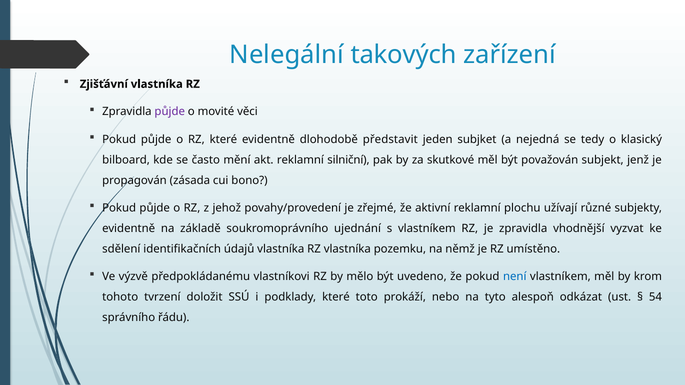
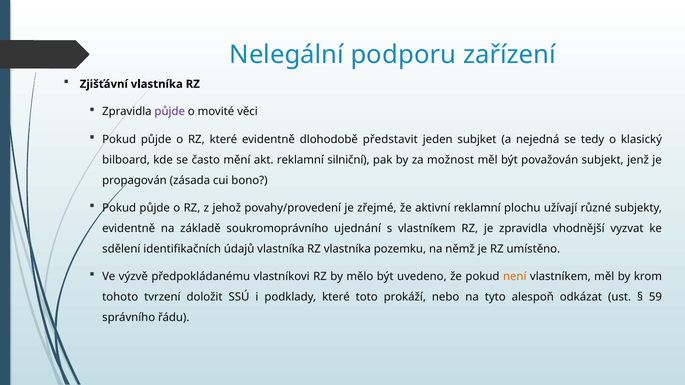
takových: takových -> podporu
skutkové: skutkové -> možnost
není colour: blue -> orange
54: 54 -> 59
